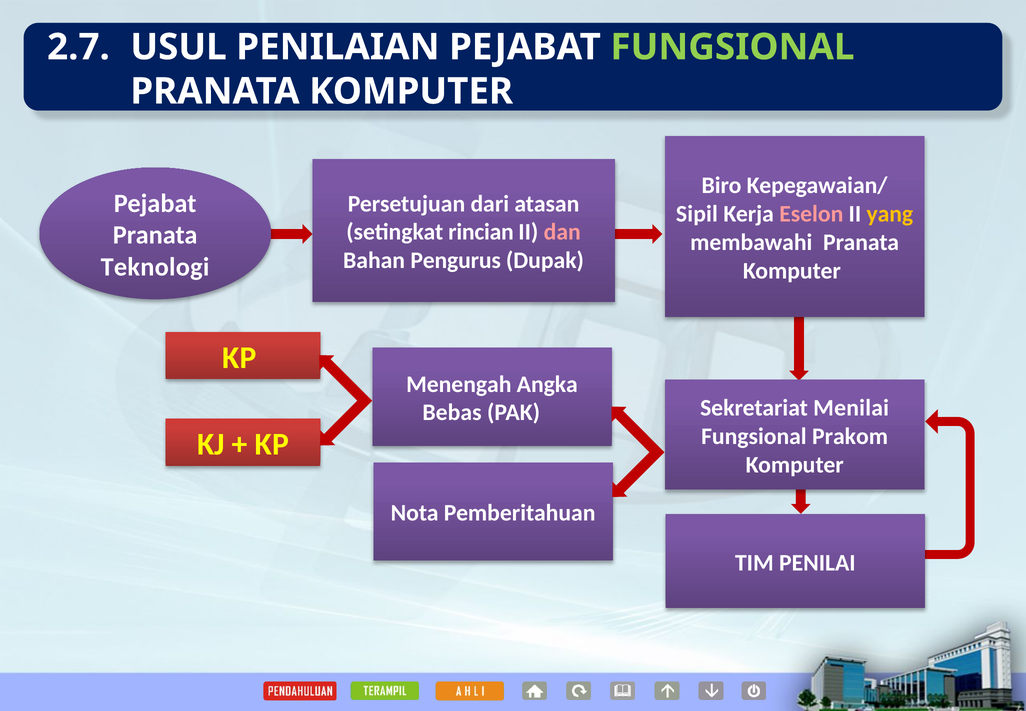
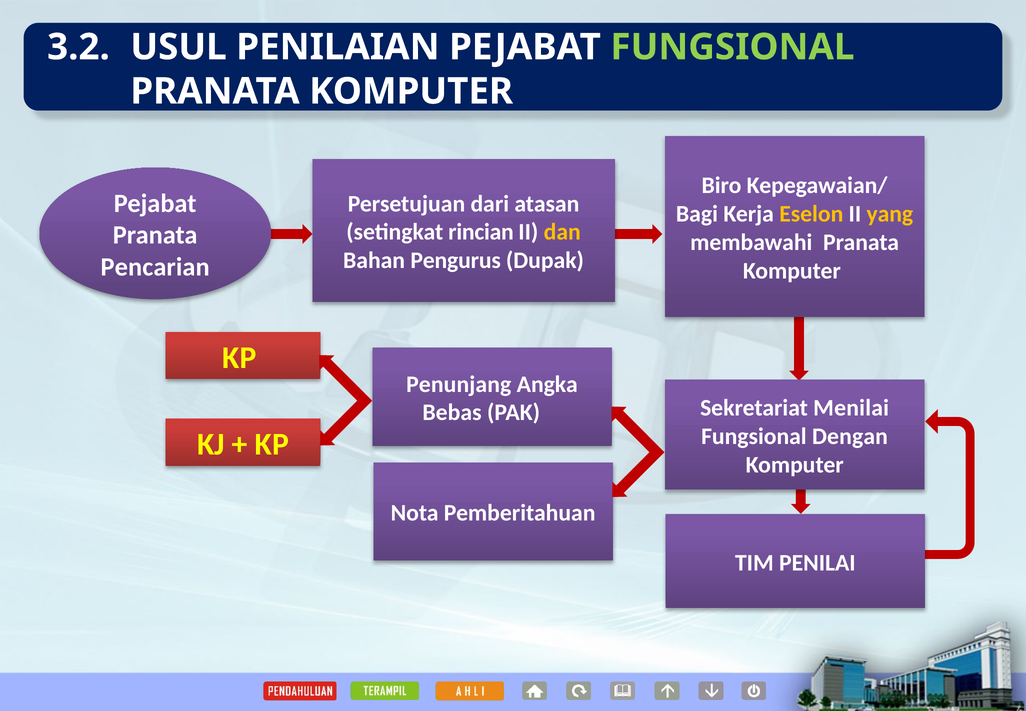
2.7: 2.7 -> 3.2
Sipil: Sipil -> Bagi
Eselon colour: pink -> yellow
dan colour: pink -> yellow
Teknologi: Teknologi -> Pencarian
Menengah: Menengah -> Penunjang
Prakom: Prakom -> Dengan
